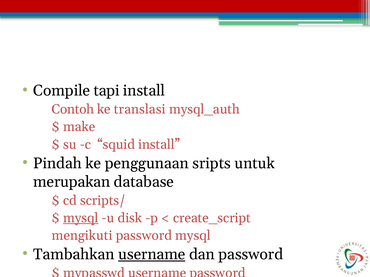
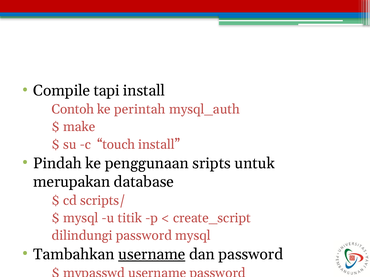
translasi: translasi -> perintah
squid: squid -> touch
mysql at (81, 218) underline: present -> none
disk: disk -> titik
mengikuti: mengikuti -> dilindungi
